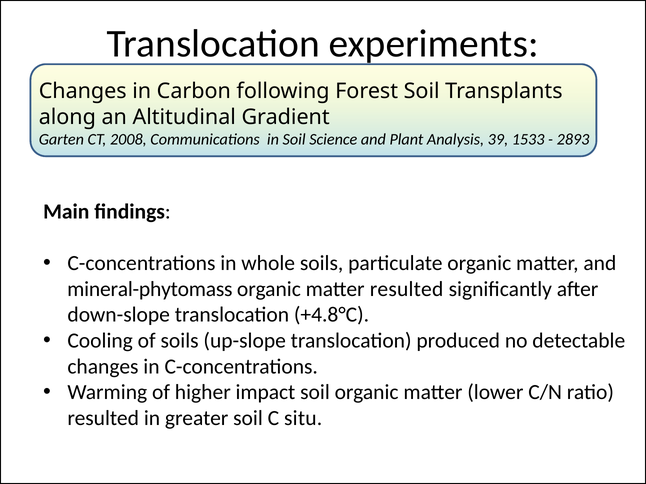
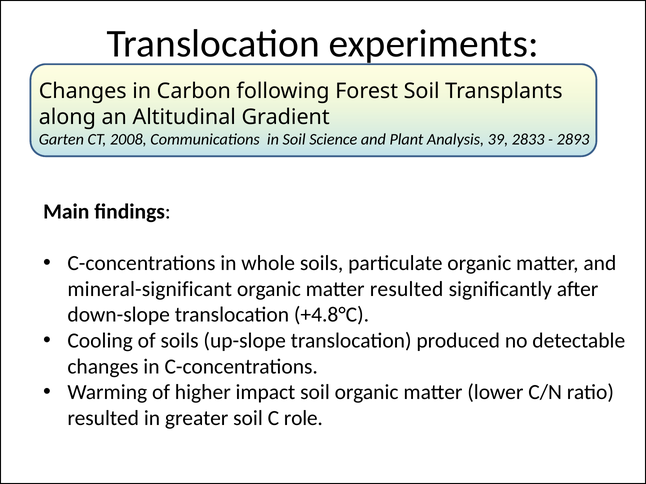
1533: 1533 -> 2833
mineral-phytomass: mineral-phytomass -> mineral-significant
situ: situ -> role
